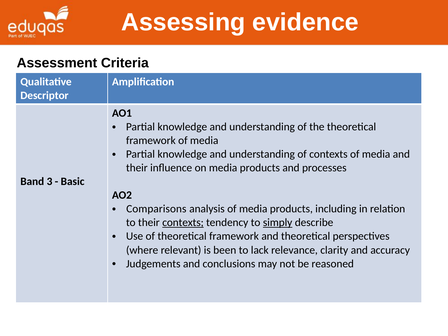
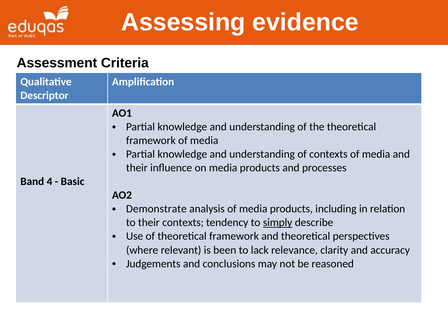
3: 3 -> 4
Comparisons: Comparisons -> Demonstrate
contexts at (183, 223) underline: present -> none
